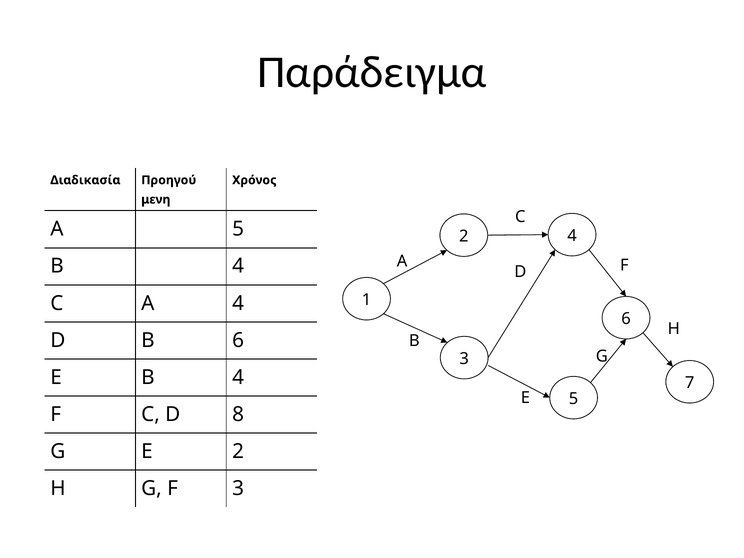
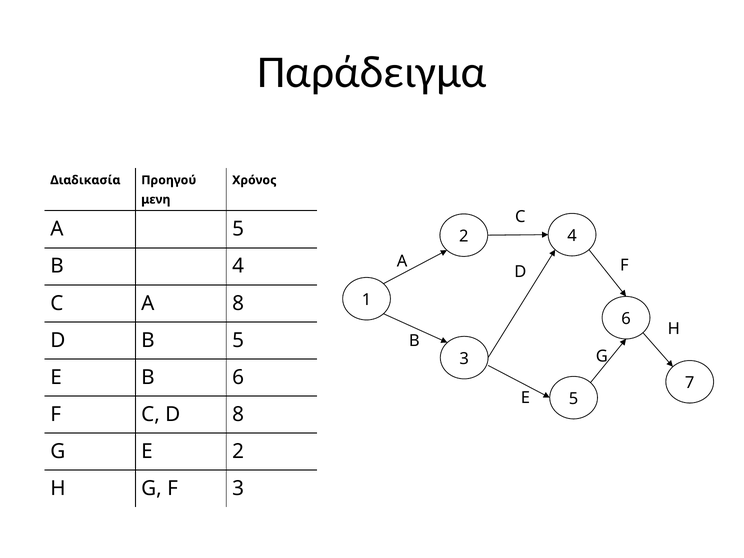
A 4: 4 -> 8
B 6: 6 -> 5
E B 4: 4 -> 6
